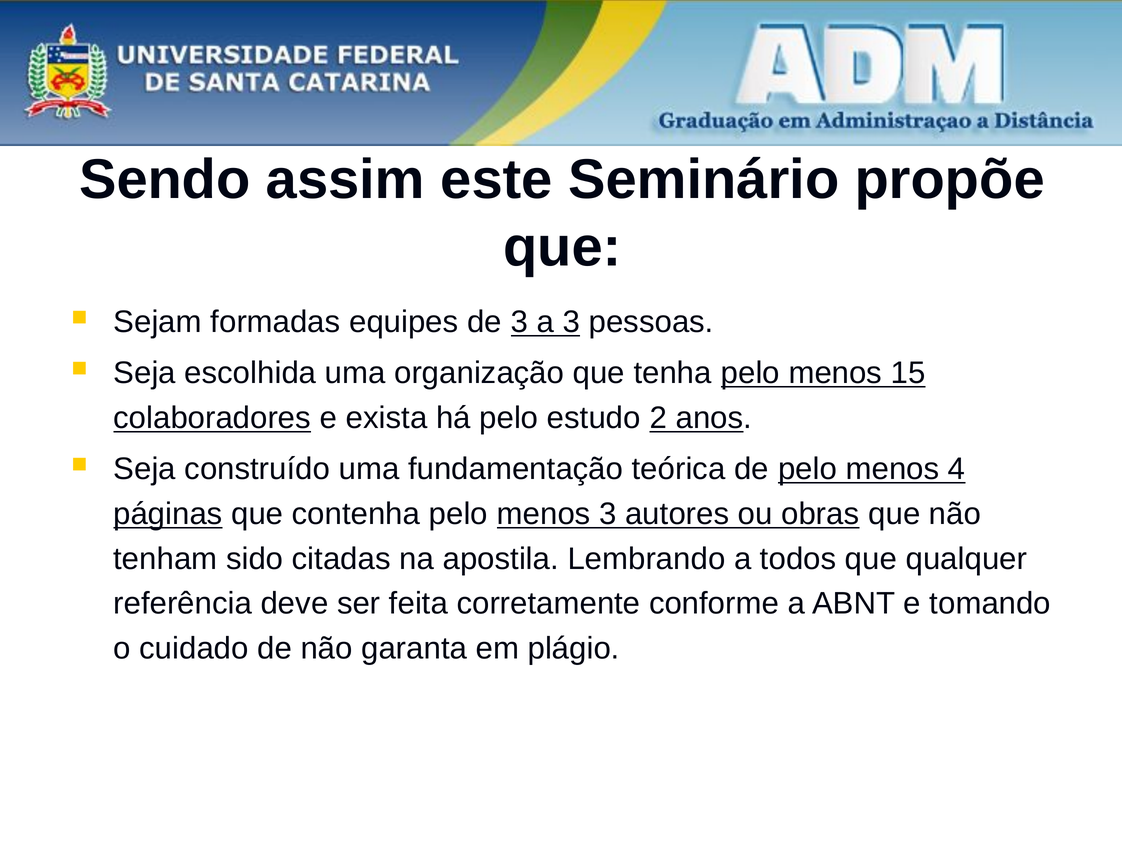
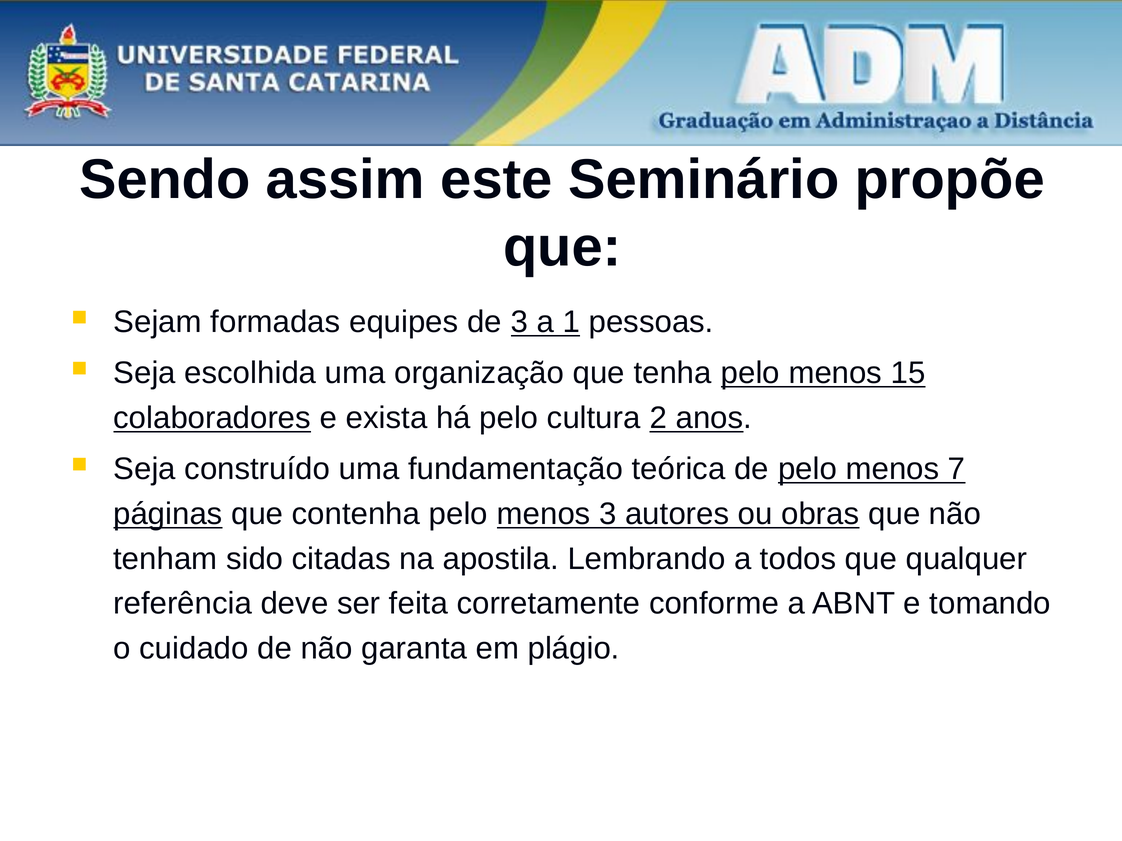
a 3: 3 -> 1
estudo: estudo -> cultura
4: 4 -> 7
